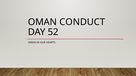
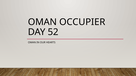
CONDUCT: CONDUCT -> OCCUPIER
